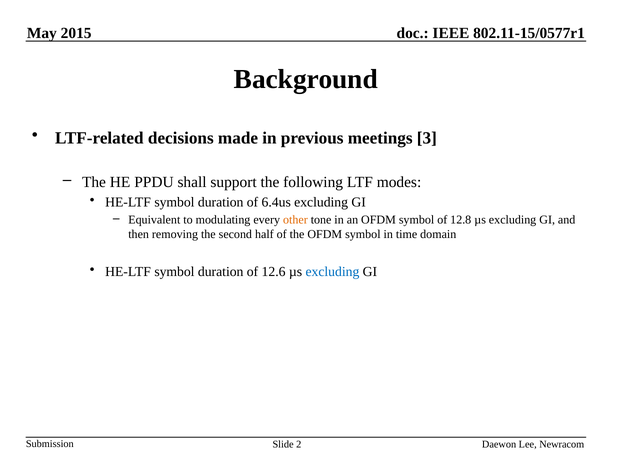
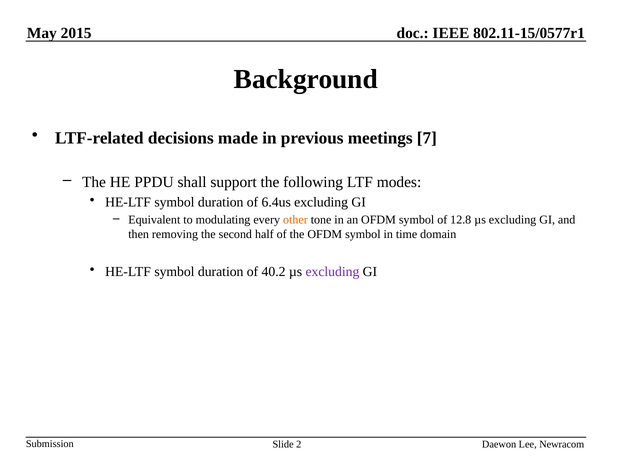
3: 3 -> 7
12.6: 12.6 -> 40.2
excluding at (332, 272) colour: blue -> purple
